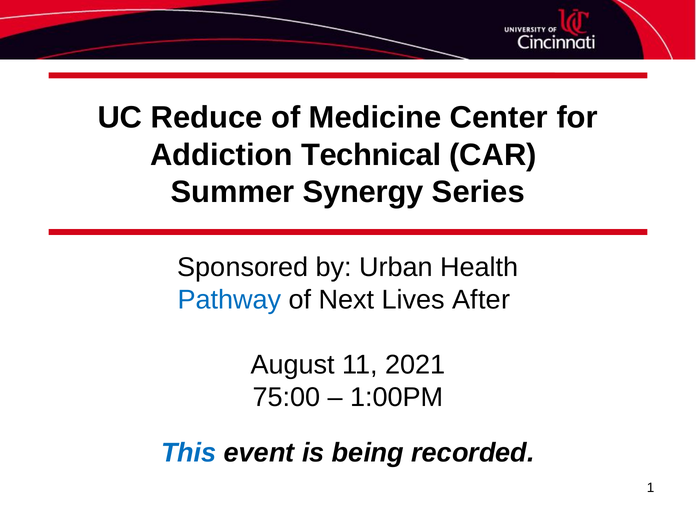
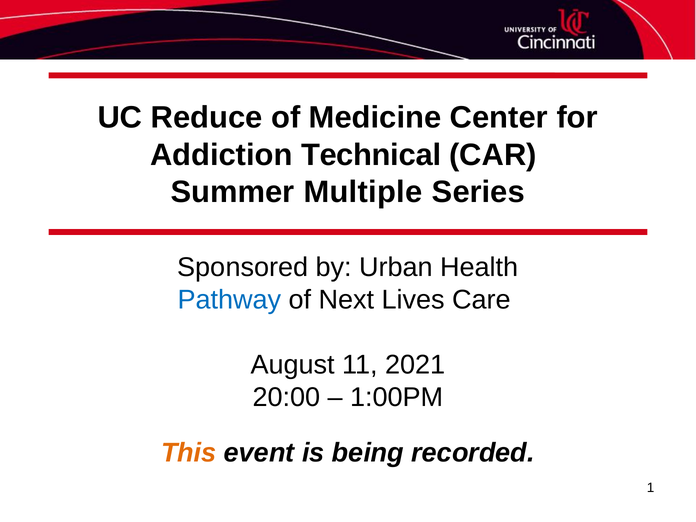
Synergy: Synergy -> Multiple
After: After -> Care
75:00: 75:00 -> 20:00
This colour: blue -> orange
